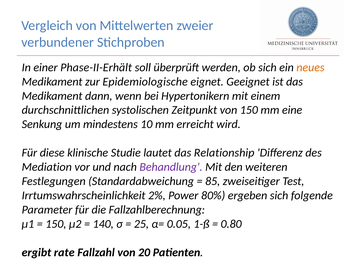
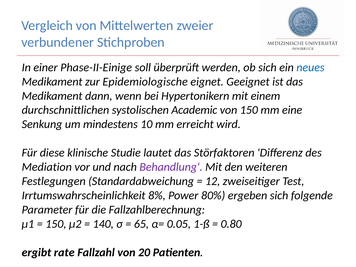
Phase-II-Erhält: Phase-II-Erhält -> Phase-II-Einige
neues colour: orange -> blue
Zeitpunkt: Zeitpunkt -> Academic
Relationship: Relationship -> Störfaktoren
85: 85 -> 12
2%: 2% -> 8%
25: 25 -> 65
